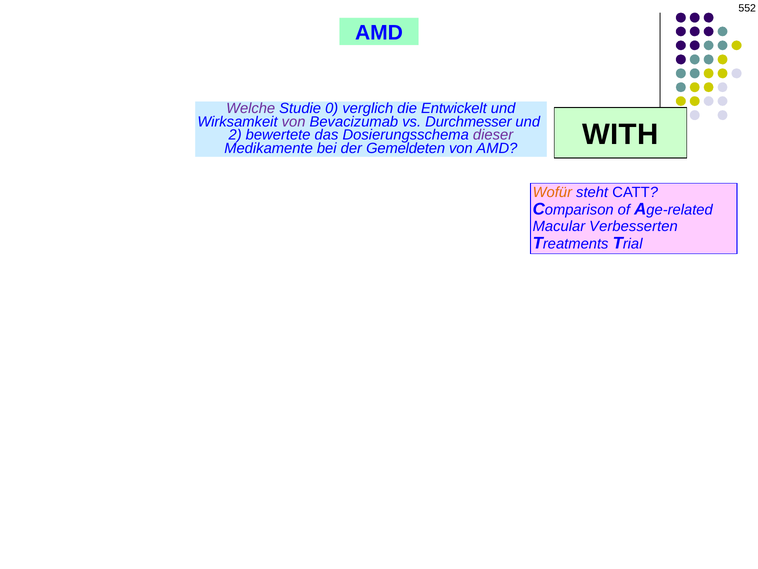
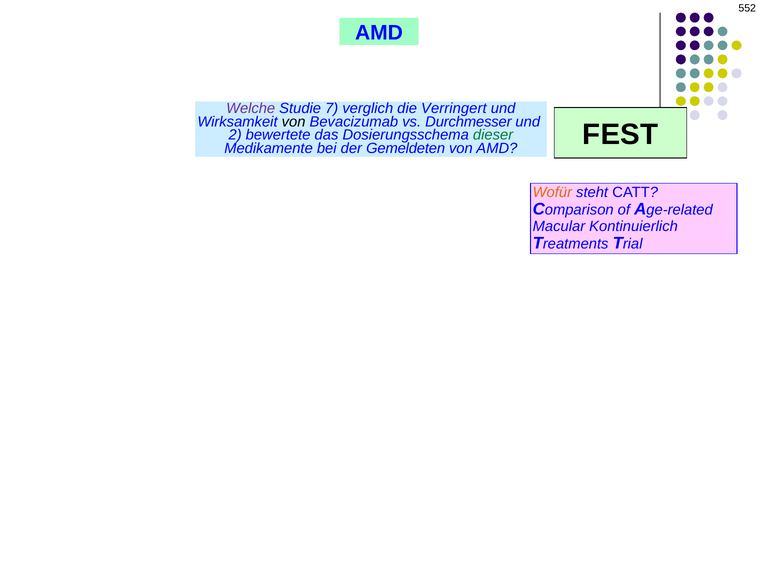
0: 0 -> 7
Entwickelt: Entwickelt -> Verringert
von at (294, 122) colour: purple -> black
WITH: WITH -> FEST
dieser colour: purple -> green
Verbesserten: Verbesserten -> Kontinuierlich
